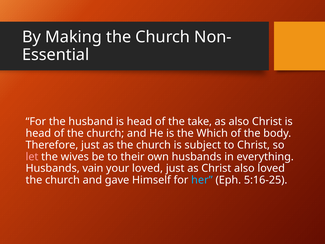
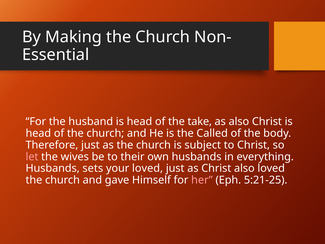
Which: Which -> Called
vain: vain -> sets
her colour: light blue -> pink
5:16-25: 5:16-25 -> 5:21-25
